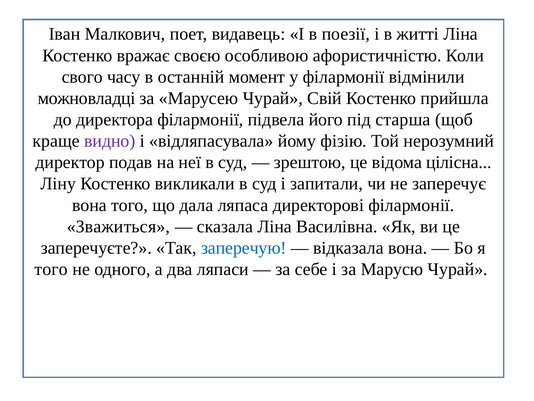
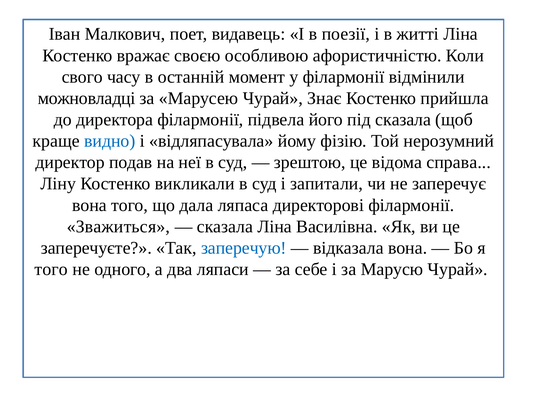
Свій: Свій -> Знає
під старша: старша -> сказала
видно colour: purple -> blue
цілісна: цілісна -> справа
